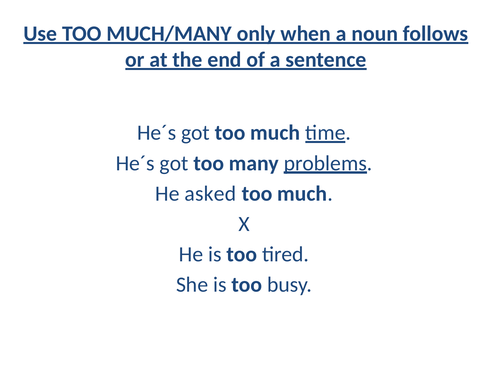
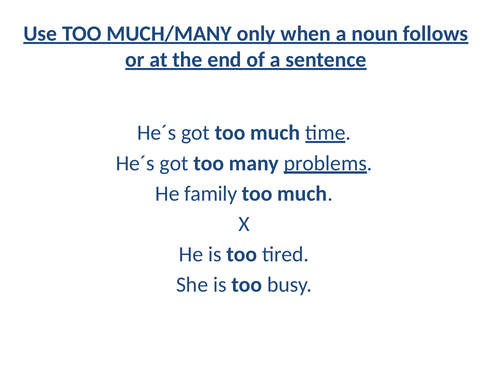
asked: asked -> family
